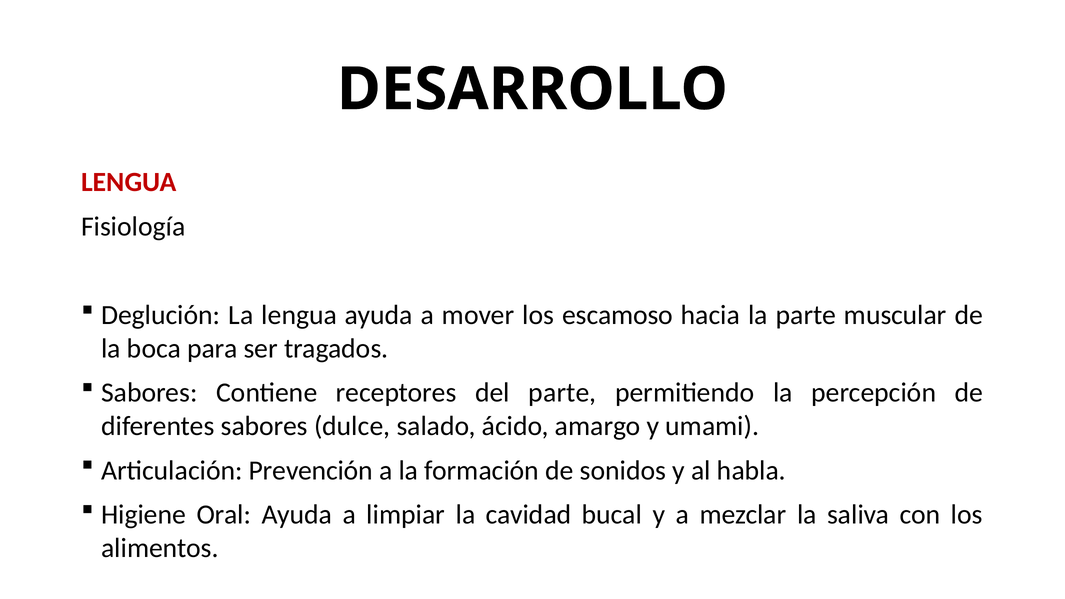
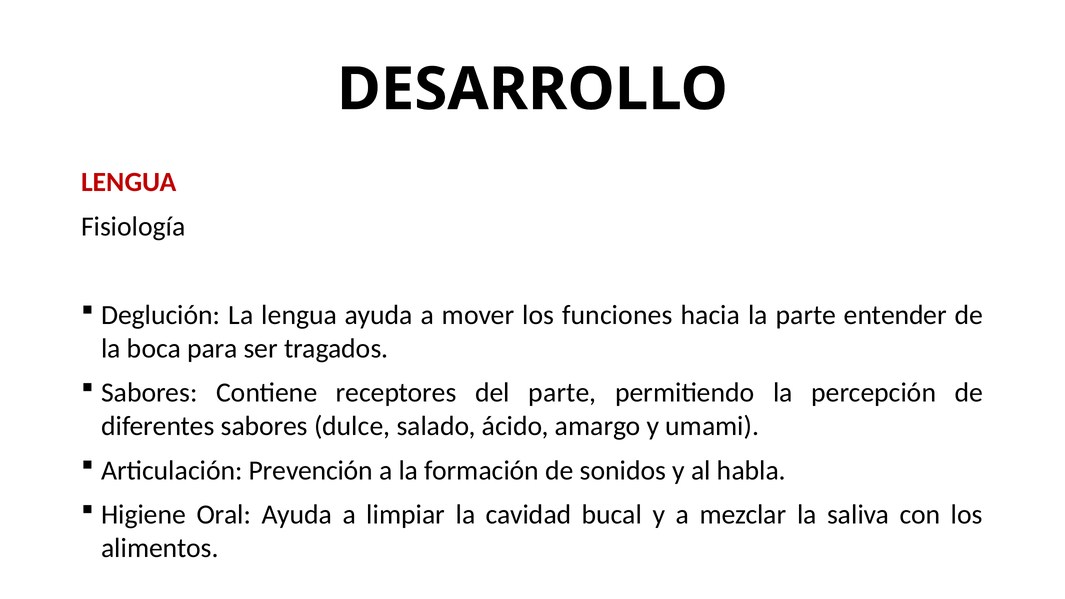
escamoso: escamoso -> funciones
muscular: muscular -> entender
